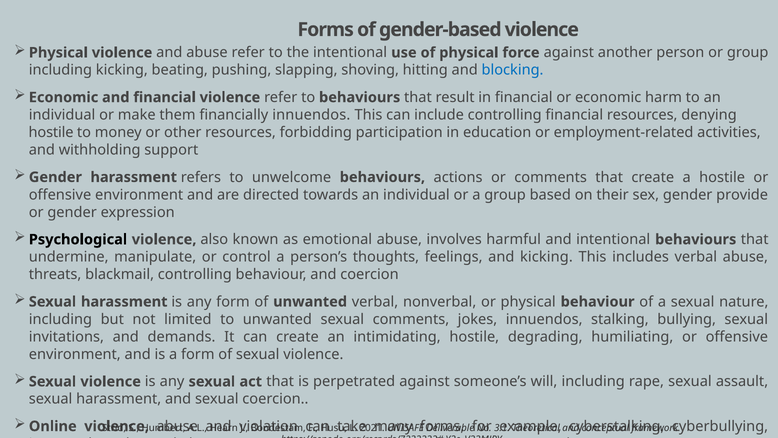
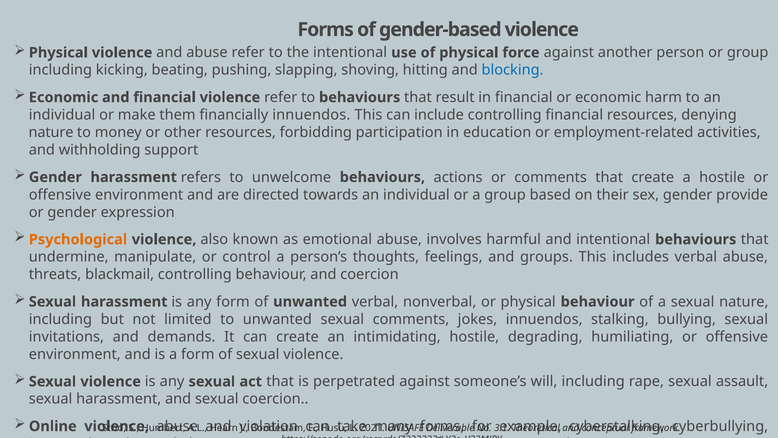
hostile at (51, 132): hostile -> nature
Psychological colour: black -> orange
and kicking: kicking -> groups
